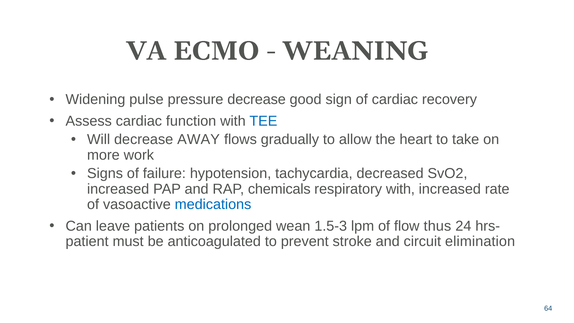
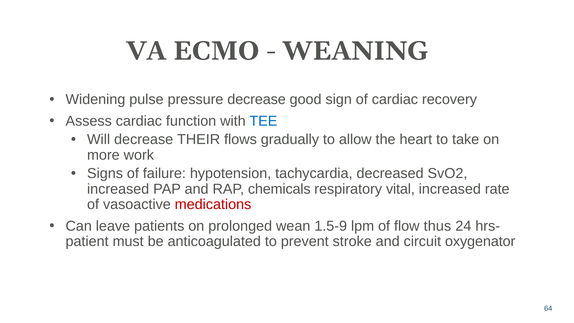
AWAY: AWAY -> THEIR
respiratory with: with -> vital
medications colour: blue -> red
1.5-3: 1.5-3 -> 1.5-9
elimination: elimination -> oxygenator
